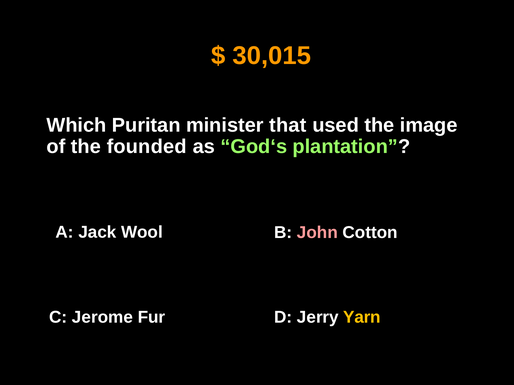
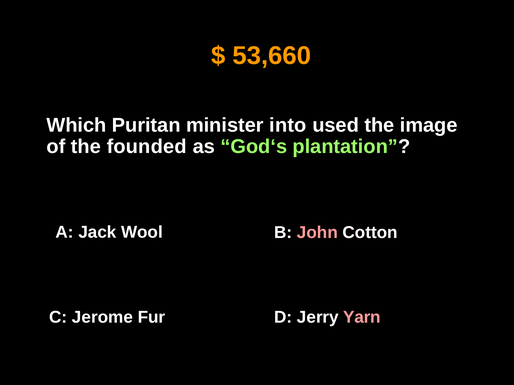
30,015: 30,015 -> 53,660
that: that -> into
Yarn colour: yellow -> pink
